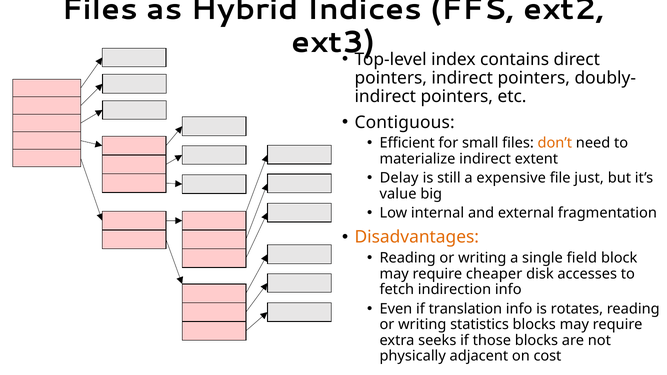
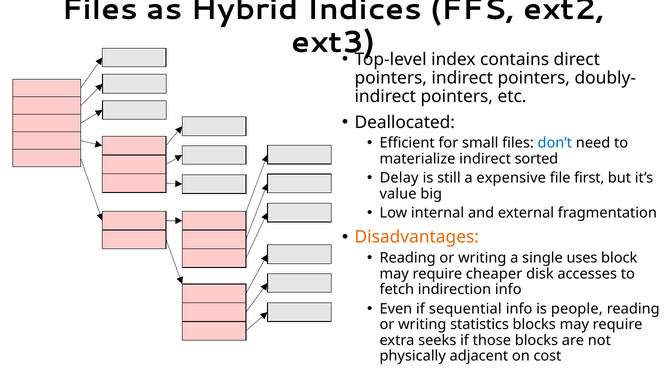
Contiguous: Contiguous -> Deallocated
don’t colour: orange -> blue
extent: extent -> sorted
just: just -> first
field: field -> uses
translation: translation -> sequential
rotates: rotates -> people
